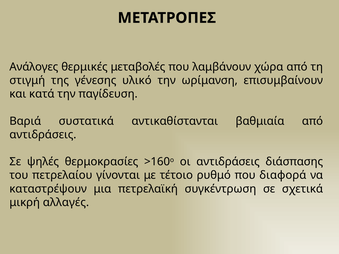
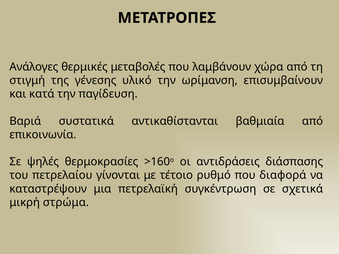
αντιδράσεις at (43, 135): αντιδράσεις -> επικοινωνία
αλλαγές: αλλαγές -> στρώμα
